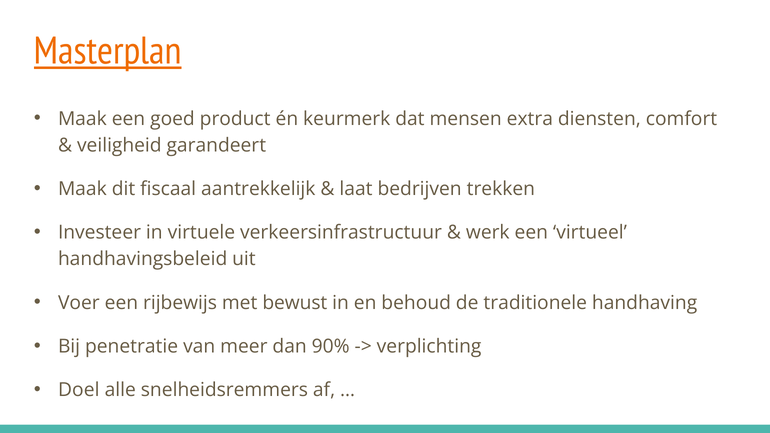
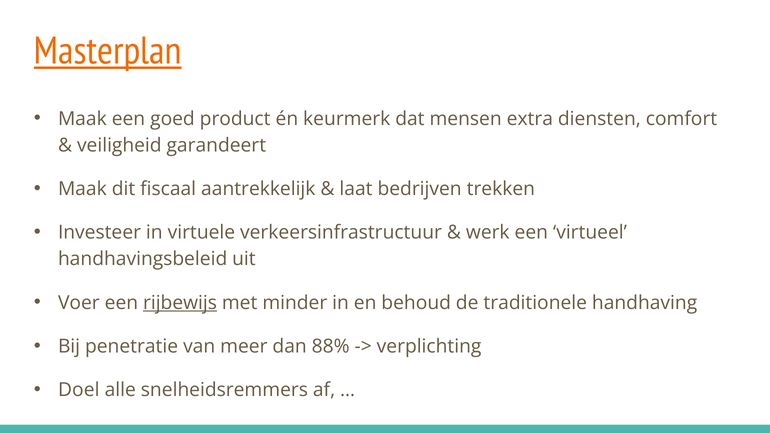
rijbewijs underline: none -> present
bewust: bewust -> minder
90%: 90% -> 88%
